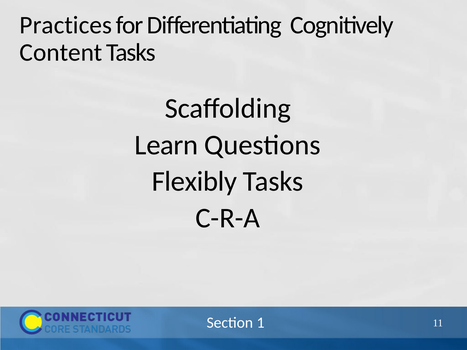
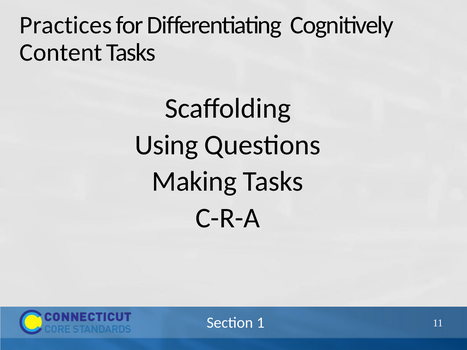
Learn: Learn -> Using
Flexibly: Flexibly -> Making
